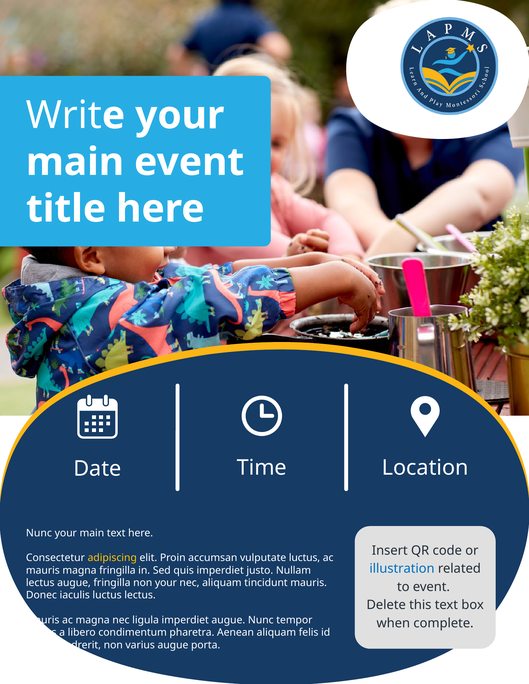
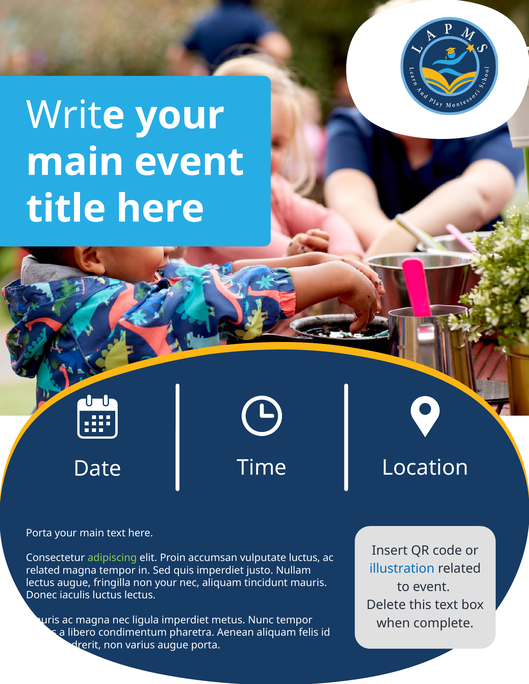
Nunc at (39, 533): Nunc -> Porta
adipiscing colour: yellow -> light green
mauris at (43, 571): mauris -> related
magna fringilla: fringilla -> tempor
imperdiet augue: augue -> metus
